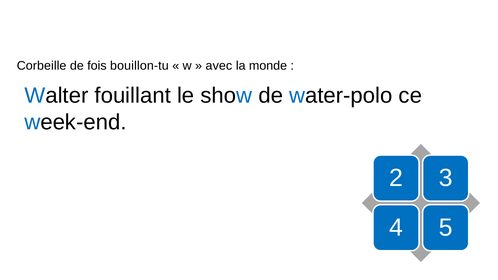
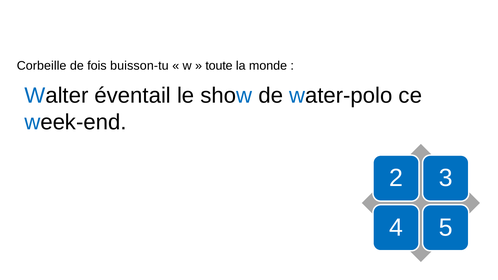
bouillon-tu: bouillon-tu -> buisson-tu
avec: avec -> toute
fouillant: fouillant -> éventail
